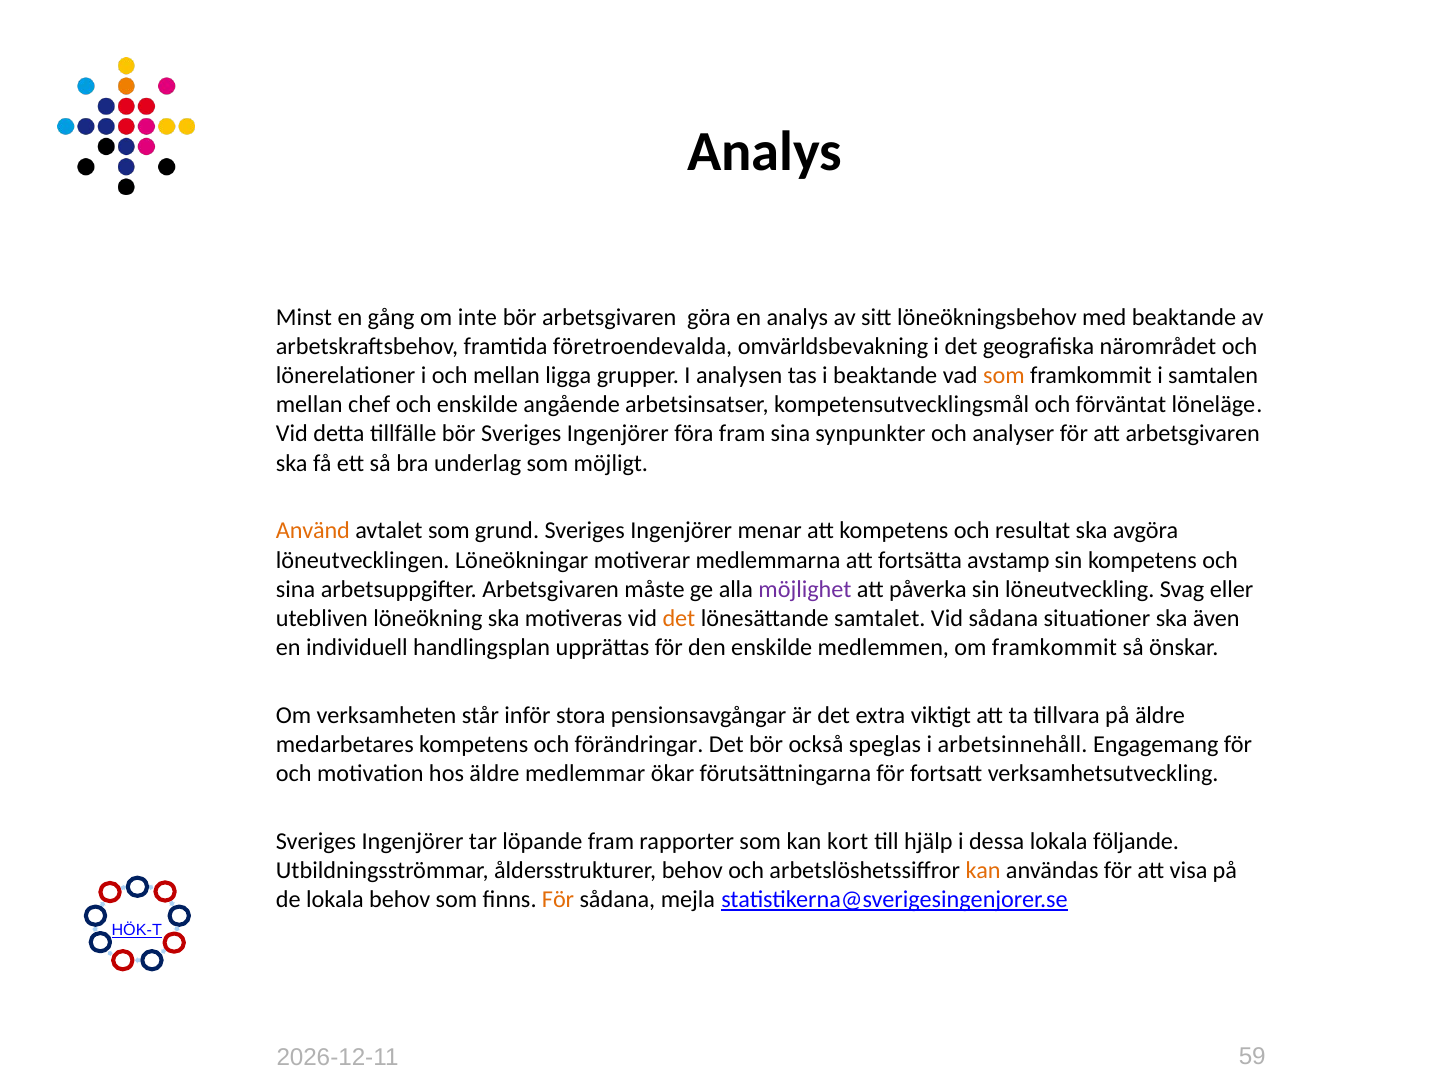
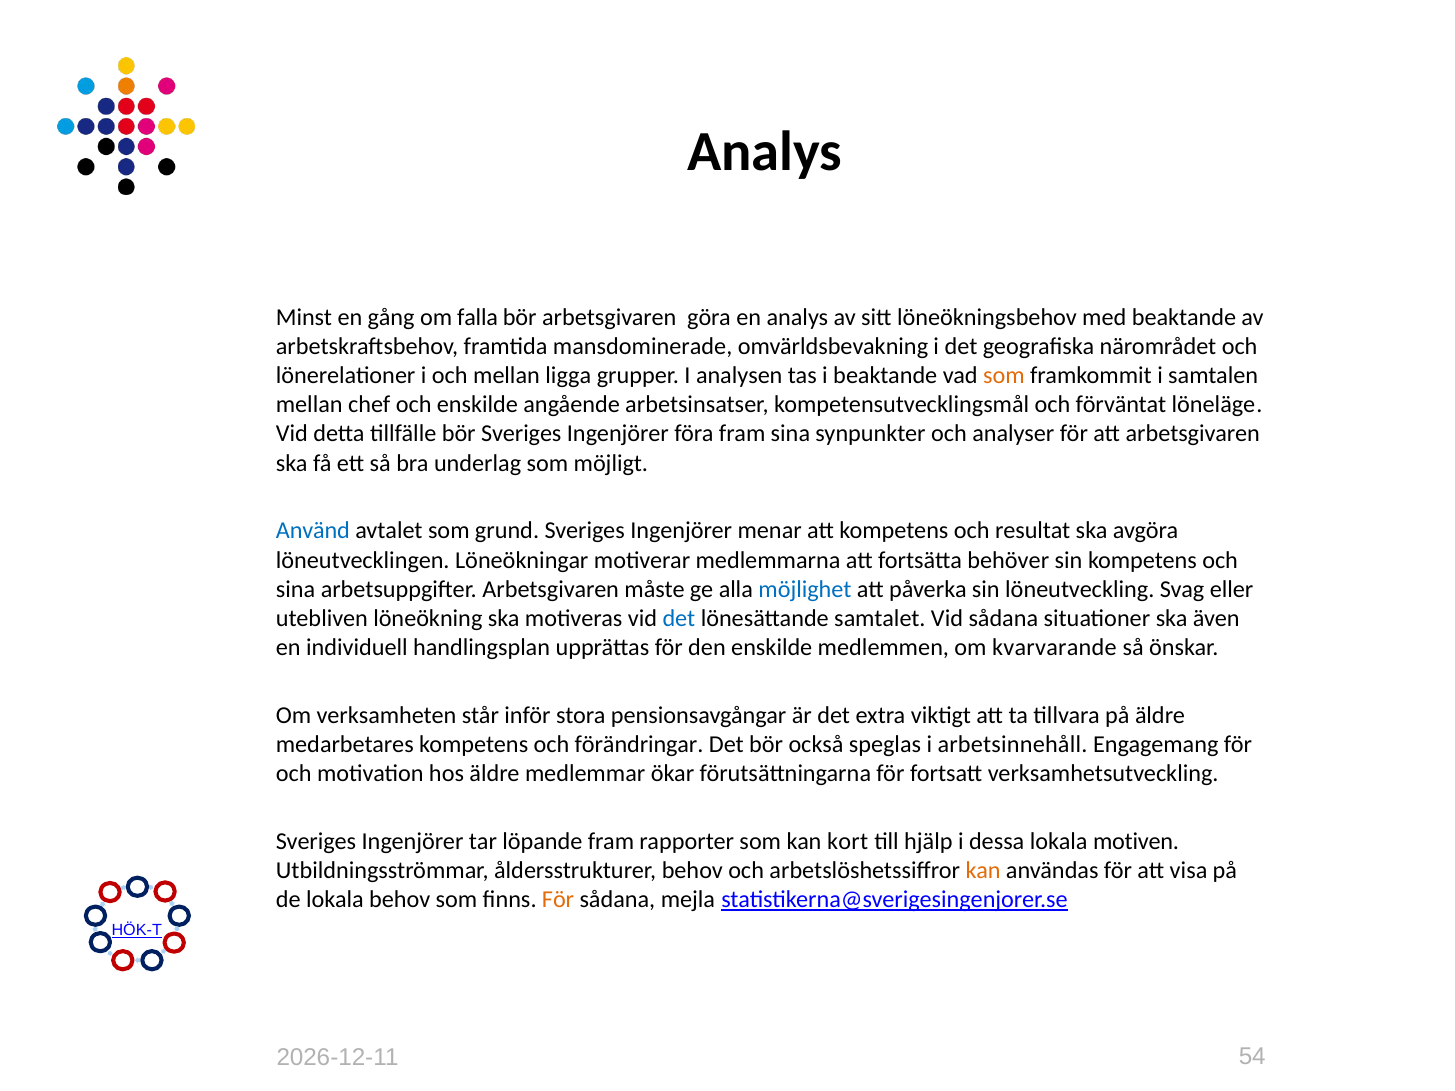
inte: inte -> falla
företroendevalda: företroendevalda -> mansdominerade
Använd colour: orange -> blue
avstamp: avstamp -> behöver
möjlighet colour: purple -> blue
det at (679, 618) colour: orange -> blue
om framkommit: framkommit -> kvarvarande
följande: följande -> motiven
59: 59 -> 54
